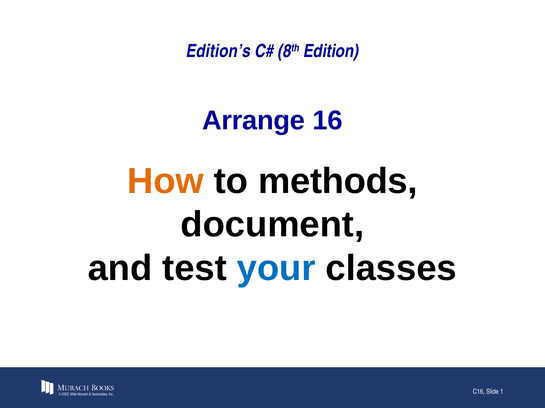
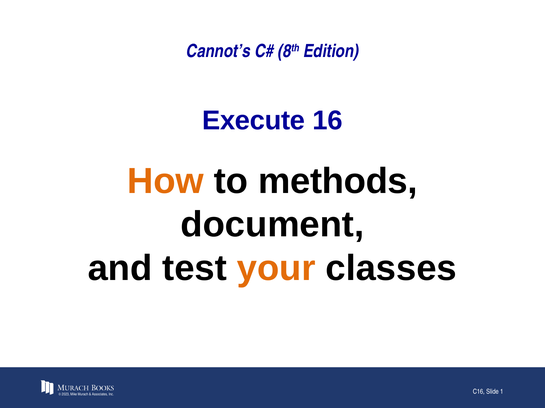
Edition’s: Edition’s -> Cannot’s
Arrange: Arrange -> Execute
your colour: blue -> orange
